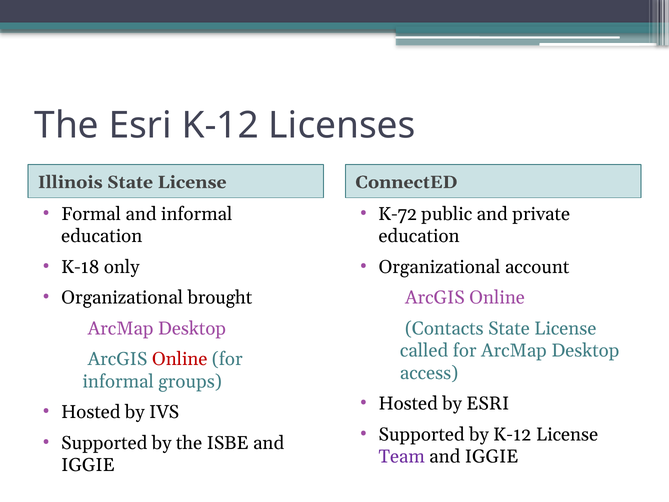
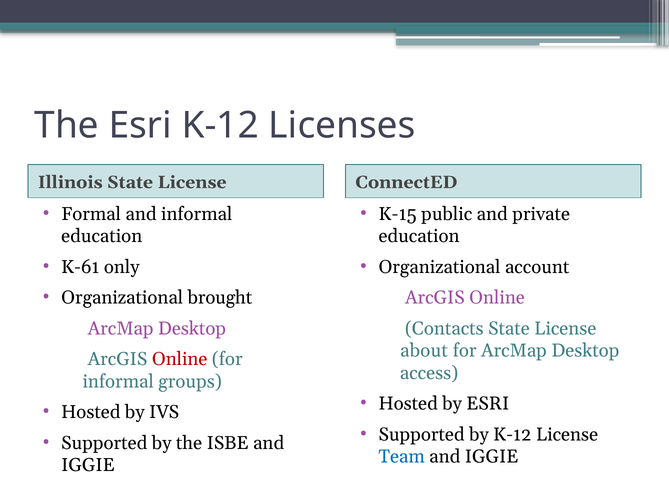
K-72: K-72 -> K-15
K-18: K-18 -> K-61
called: called -> about
Team colour: purple -> blue
